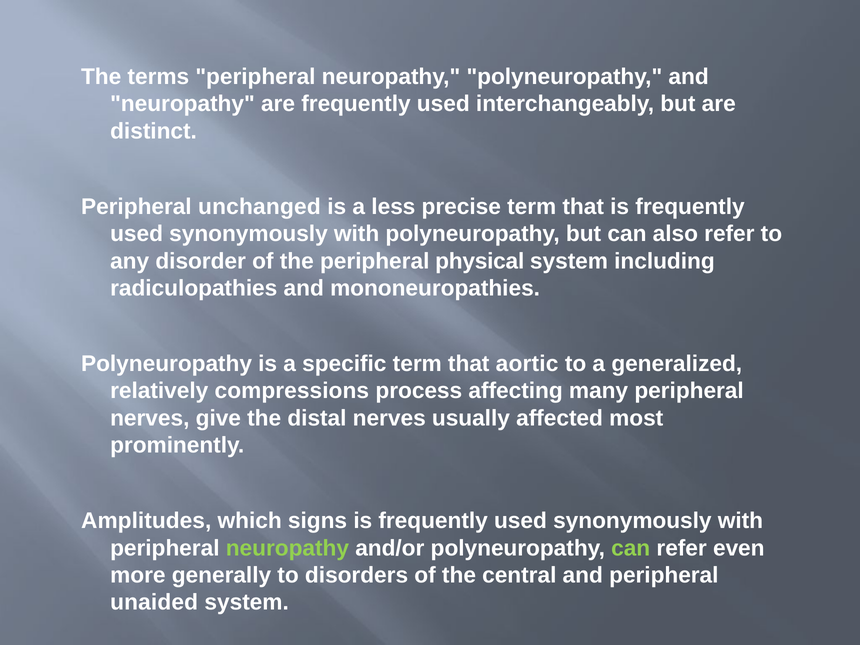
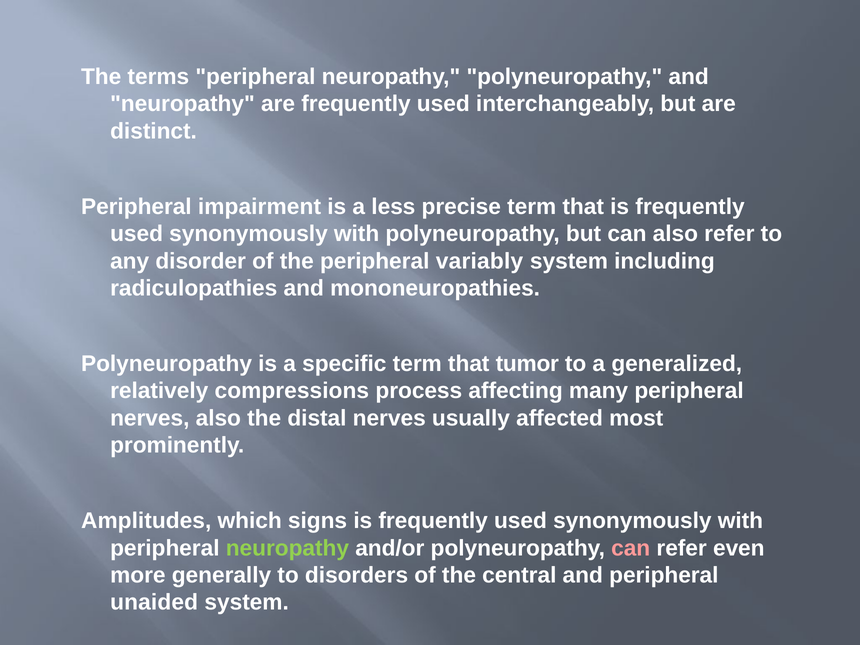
unchanged: unchanged -> impairment
physical: physical -> variably
aortic: aortic -> tumor
nerves give: give -> also
can at (631, 548) colour: light green -> pink
